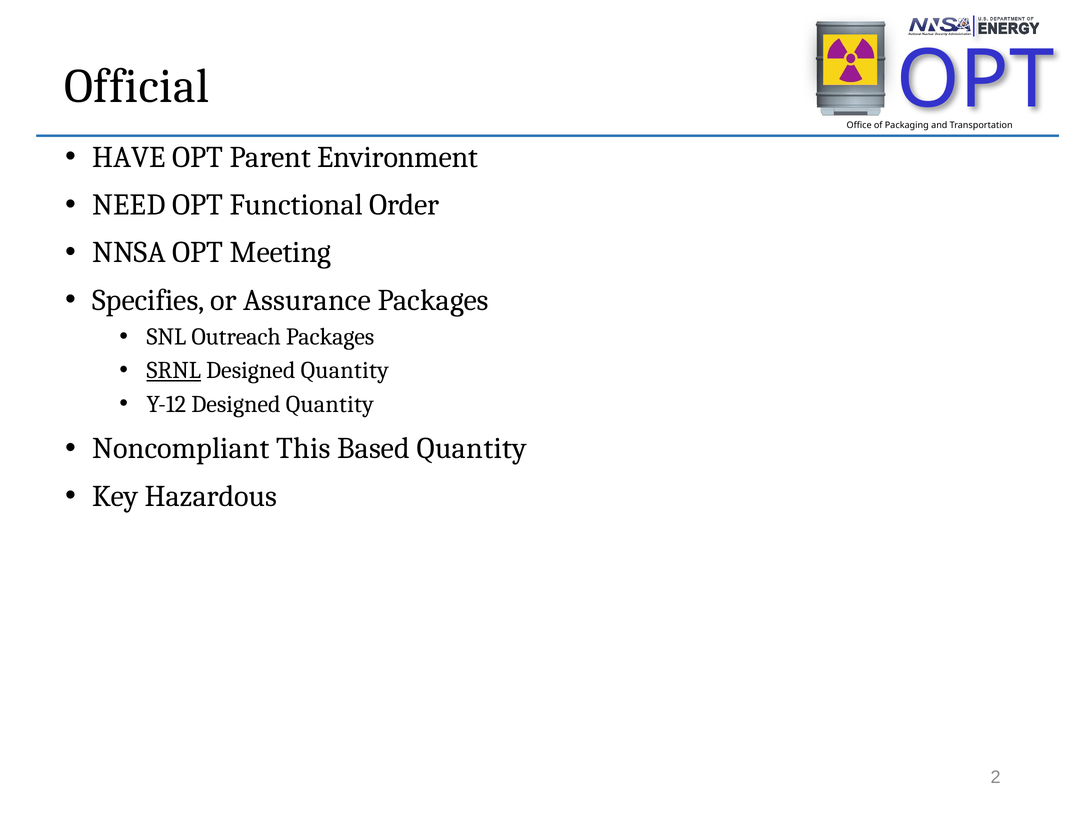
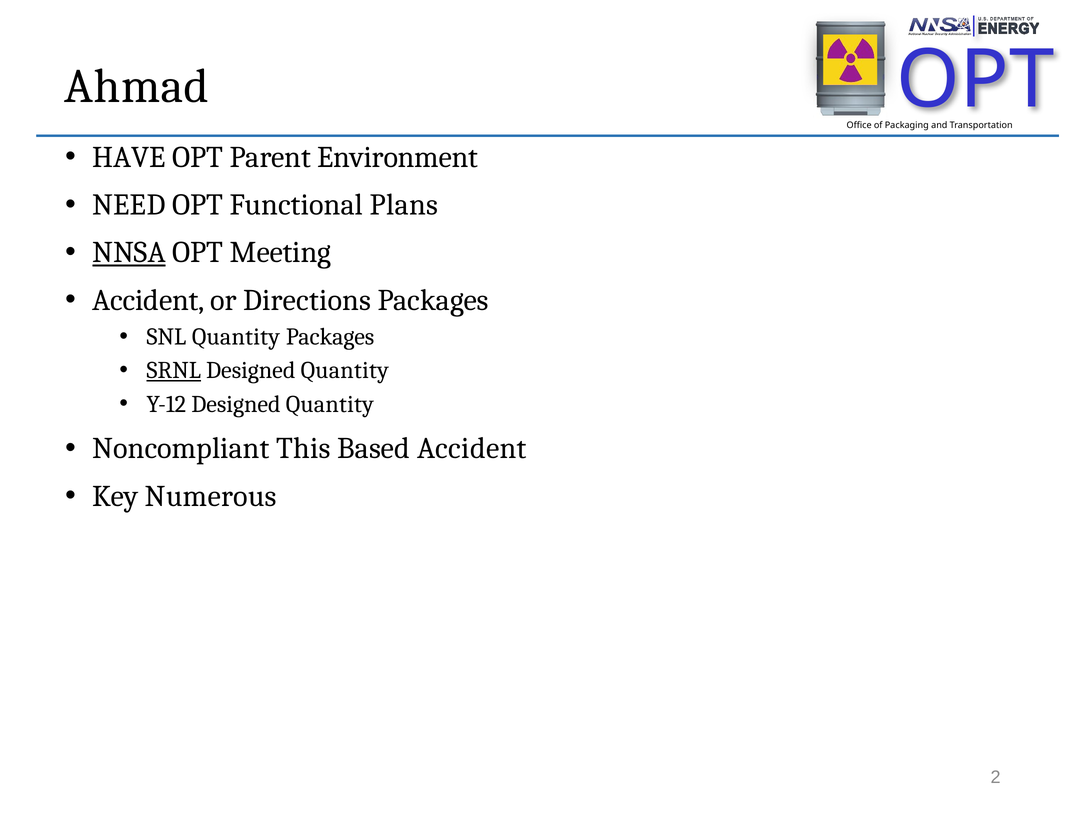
Official: Official -> Ahmad
Order: Order -> Plans
NNSA underline: none -> present
Specifies at (148, 300): Specifies -> Accident
Assurance: Assurance -> Directions
SNL Outreach: Outreach -> Quantity
Based Quantity: Quantity -> Accident
Hazardous: Hazardous -> Numerous
